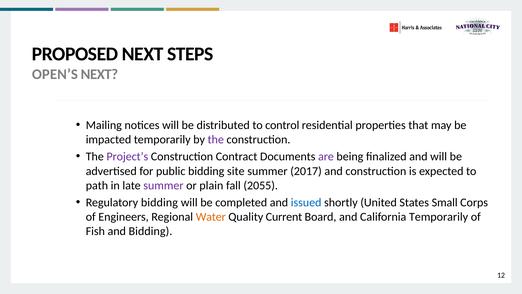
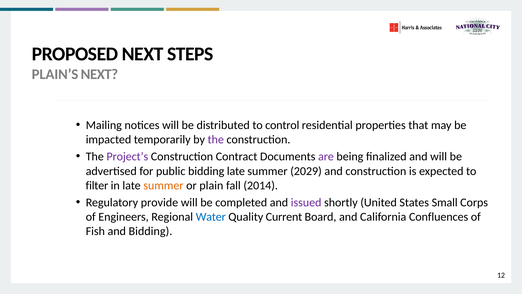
OPEN’S: OPEN’S -> PLAIN’S
bidding site: site -> late
2017: 2017 -> 2029
path: path -> filter
summer at (163, 185) colour: purple -> orange
2055: 2055 -> 2014
Regulatory bidding: bidding -> provide
issued colour: blue -> purple
Water colour: orange -> blue
California Temporarily: Temporarily -> Confluences
